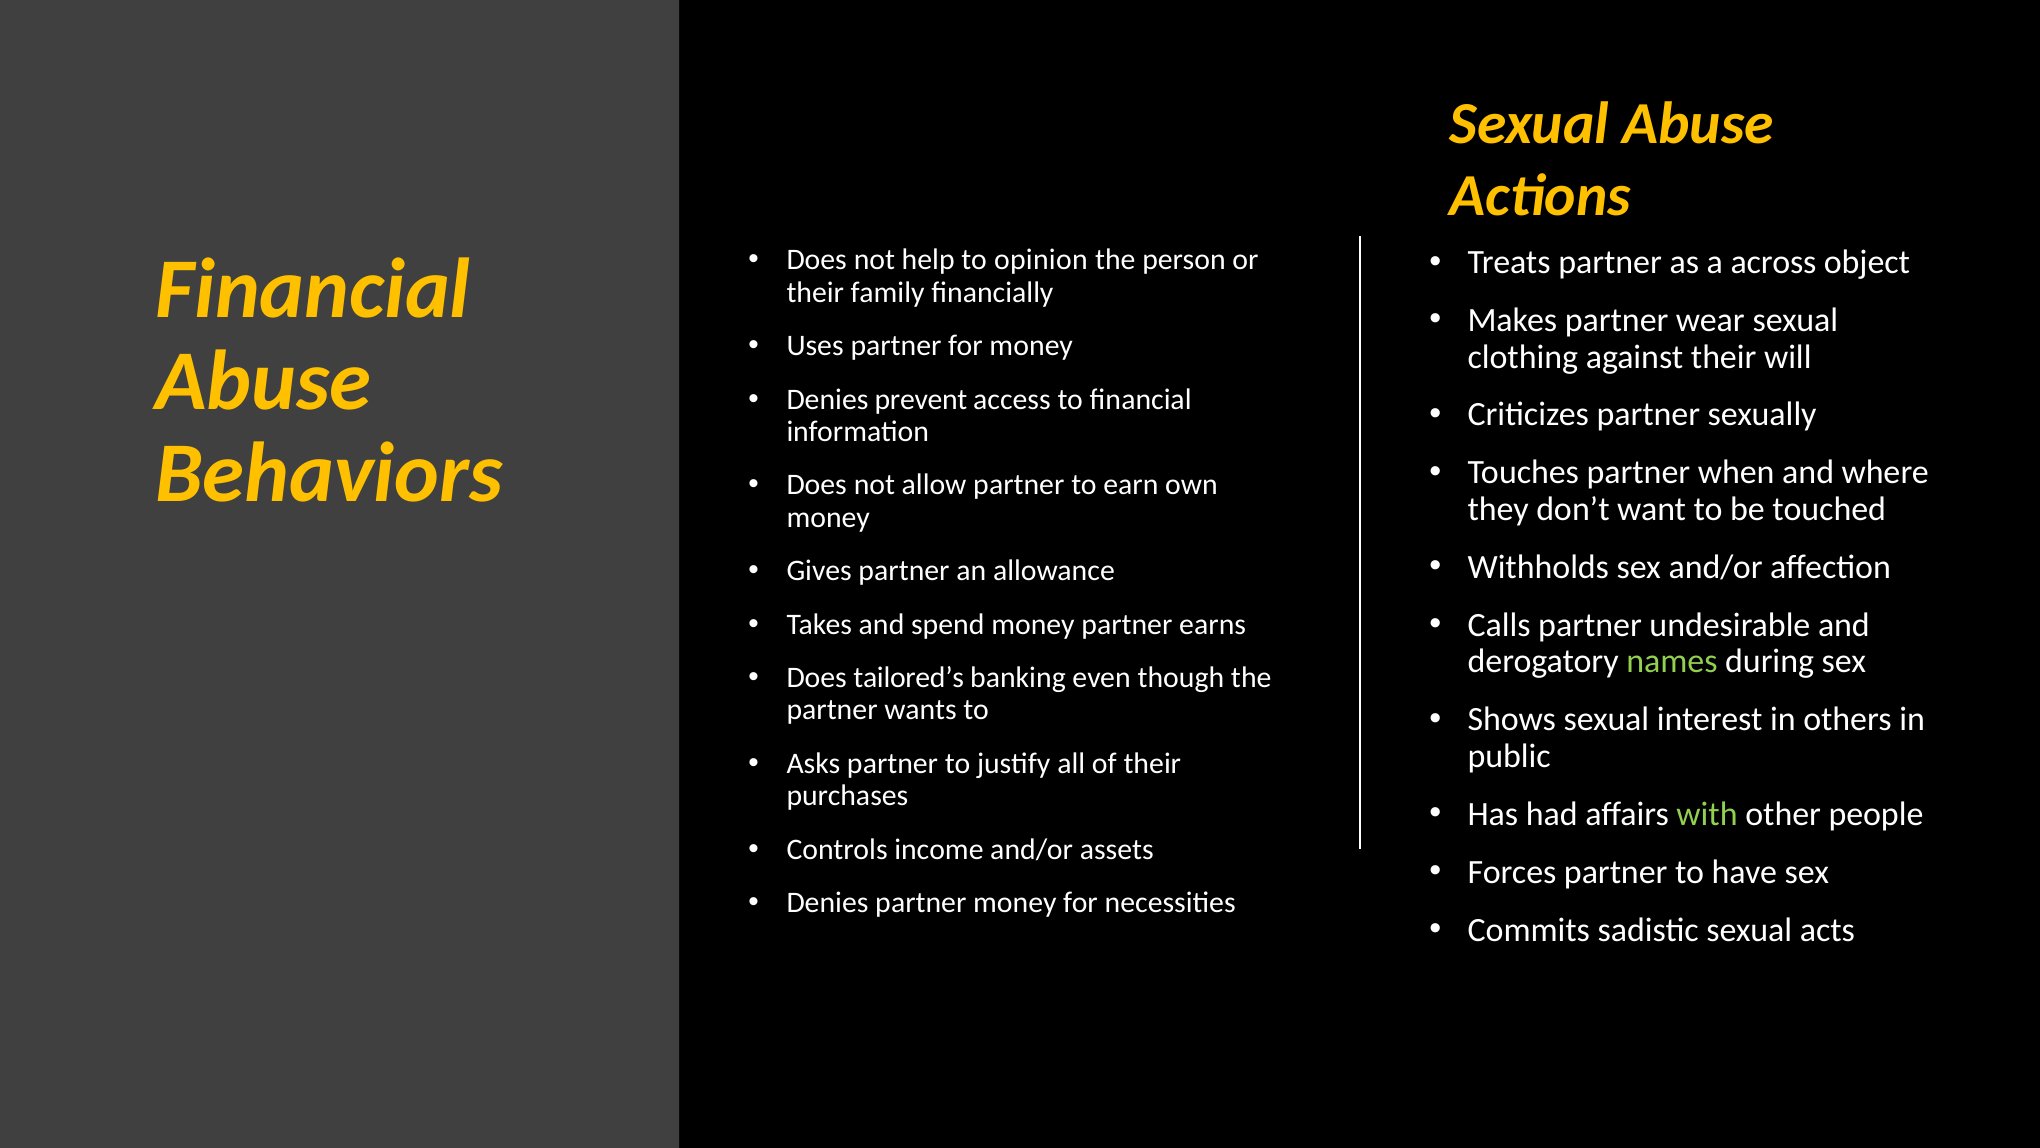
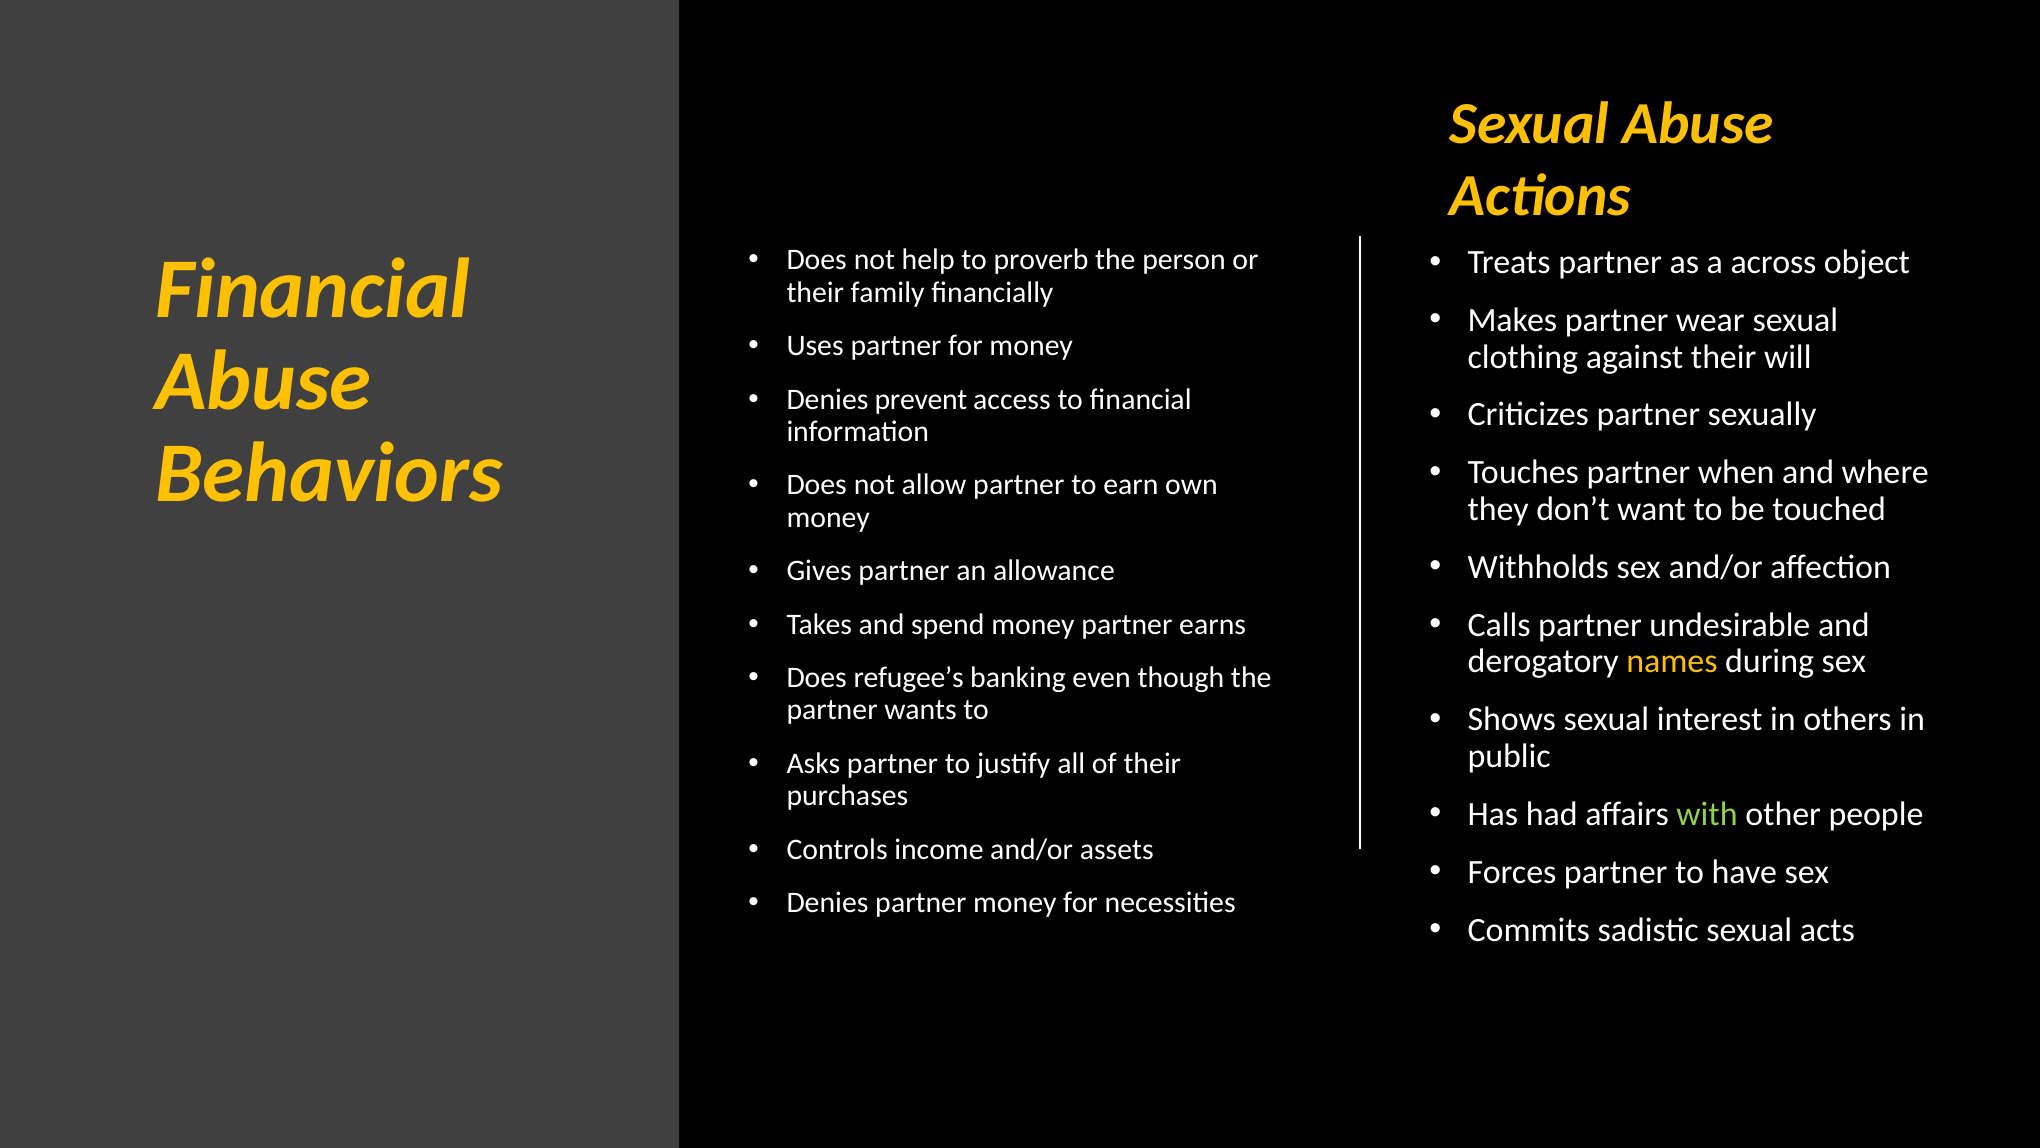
opinion: opinion -> proverb
names colour: light green -> yellow
tailored’s: tailored’s -> refugee’s
